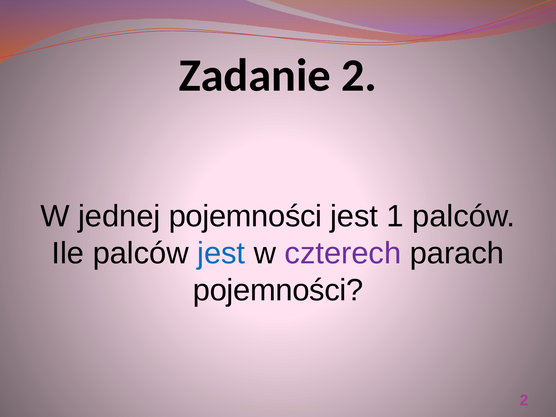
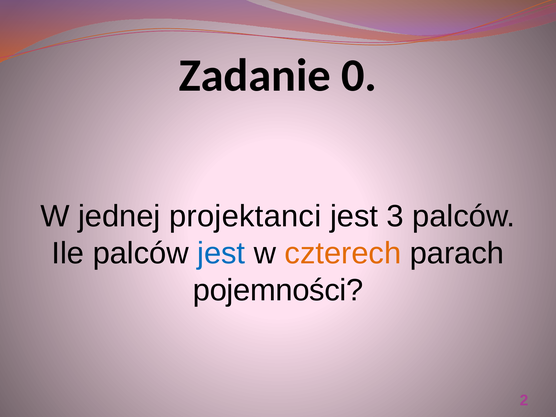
Zadanie 2: 2 -> 0
jednej pojemności: pojemności -> projektanci
1: 1 -> 3
czterech colour: purple -> orange
